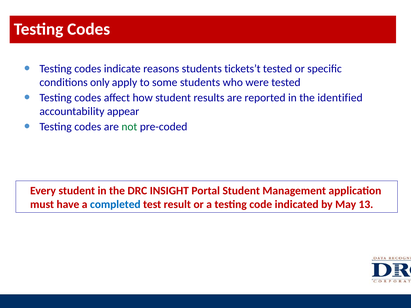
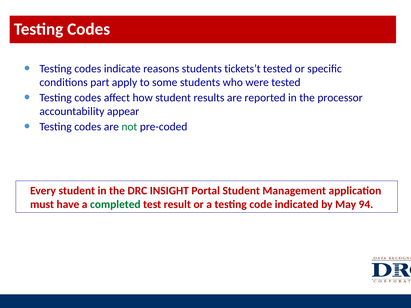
only: only -> part
identified: identified -> processor
completed colour: blue -> green
13: 13 -> 94
